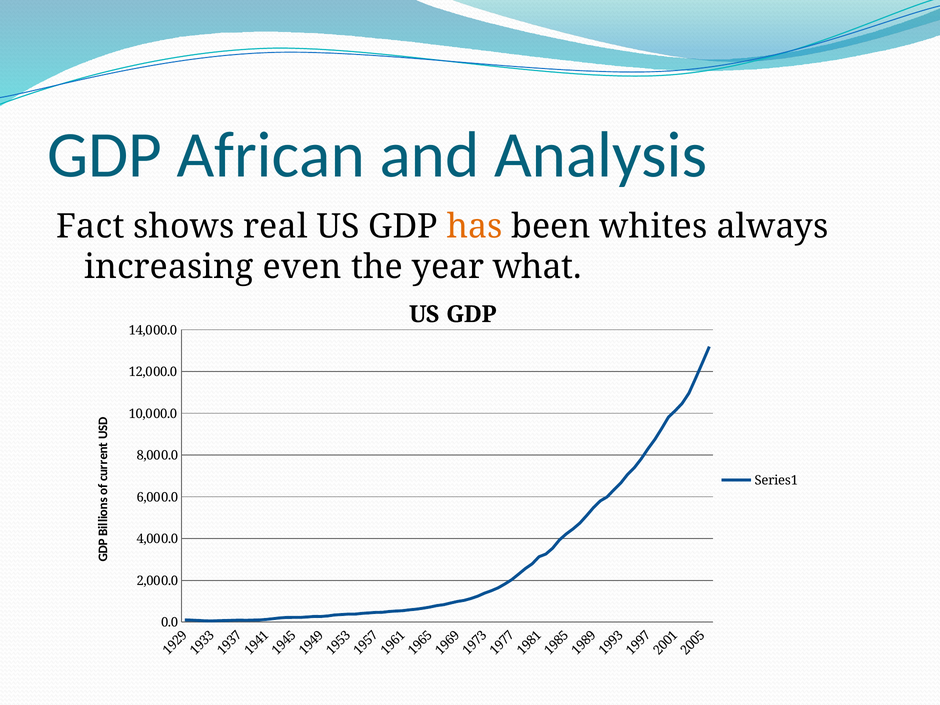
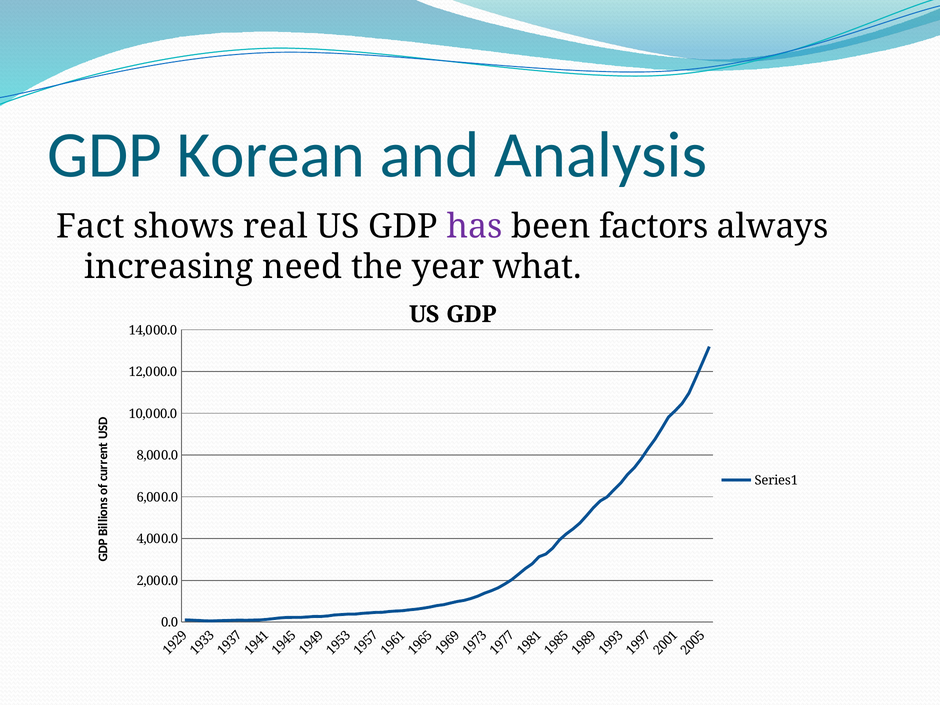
African: African -> Korean
has colour: orange -> purple
whites: whites -> factors
even: even -> need
